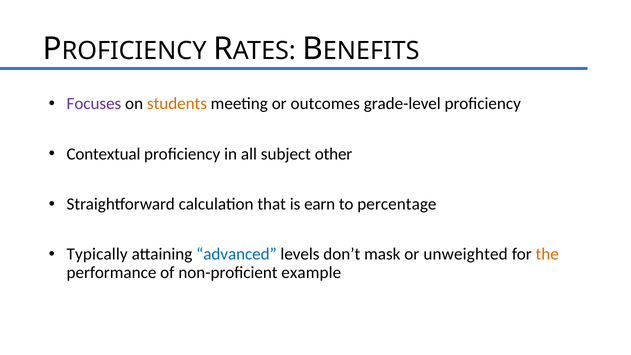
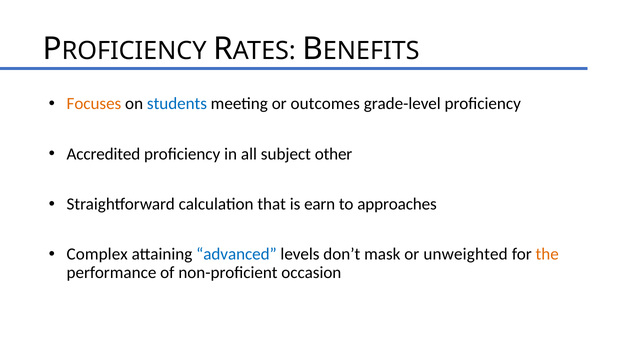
Focuses colour: purple -> orange
students colour: orange -> blue
Contextual: Contextual -> Accredited
percentage: percentage -> approaches
Typically: Typically -> Complex
example: example -> occasion
